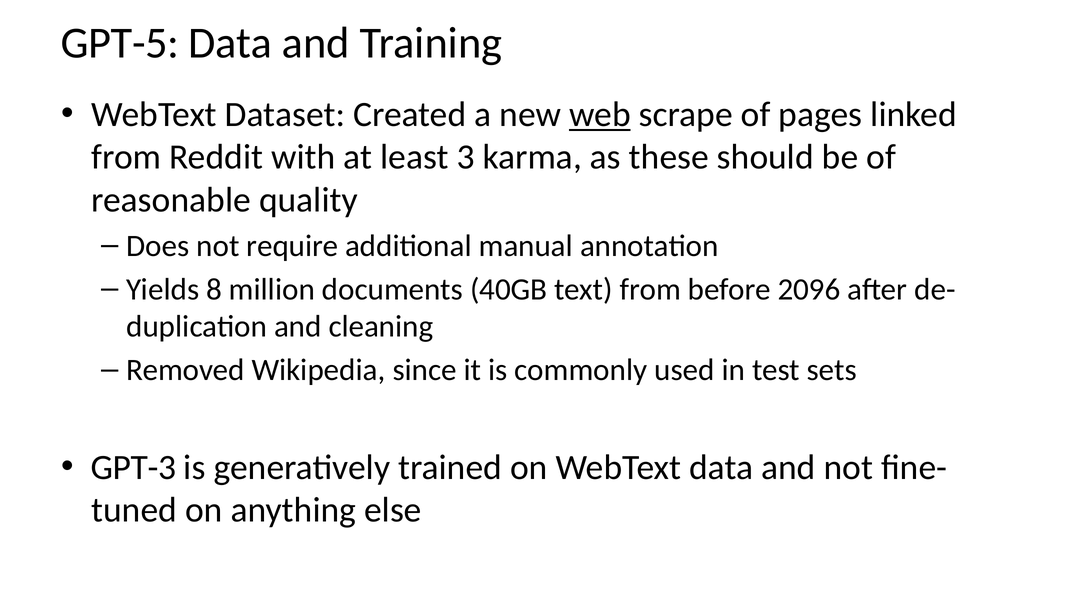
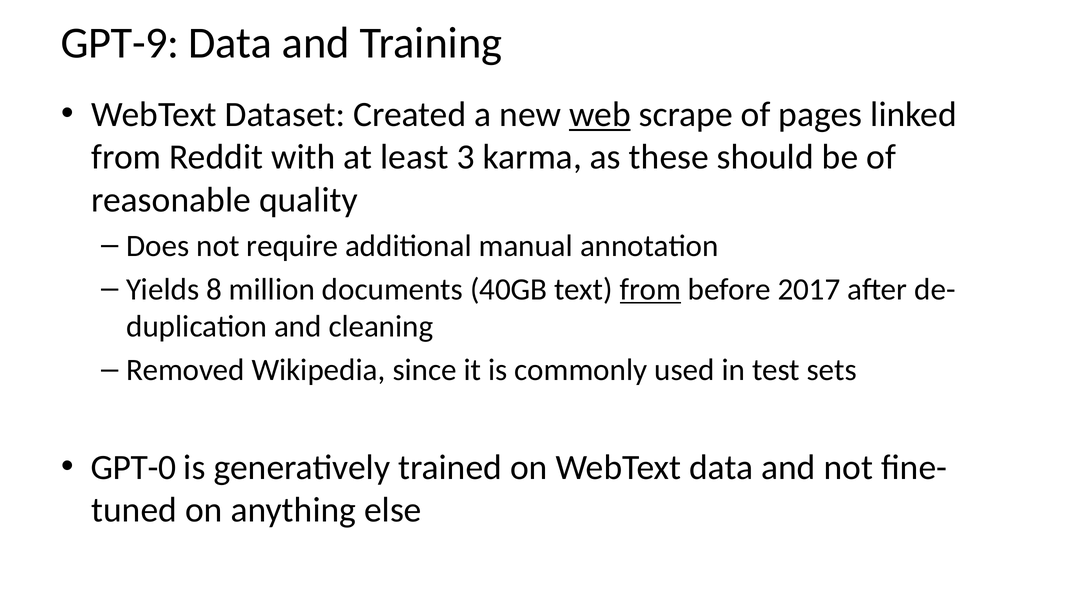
GPT-5: GPT-5 -> GPT-9
from at (650, 289) underline: none -> present
2096: 2096 -> 2017
GPT-3: GPT-3 -> GPT-0
